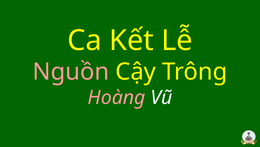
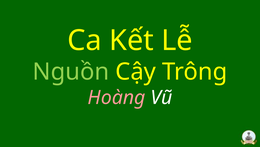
Nguồn colour: pink -> light green
